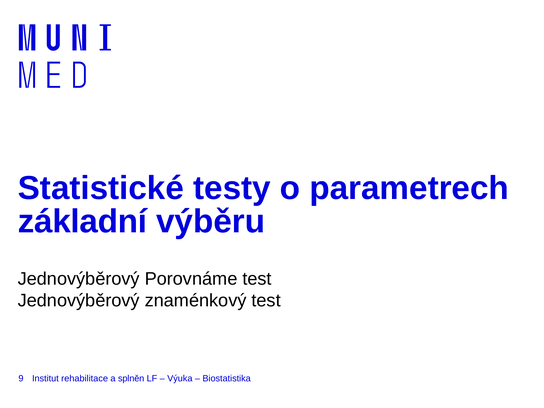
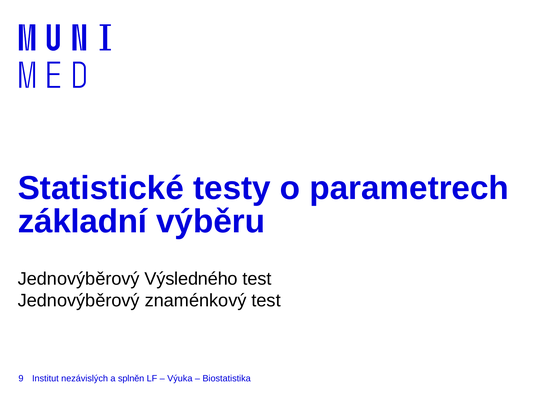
Porovnáme: Porovnáme -> Výsledného
rehabilitace: rehabilitace -> nezávislých
